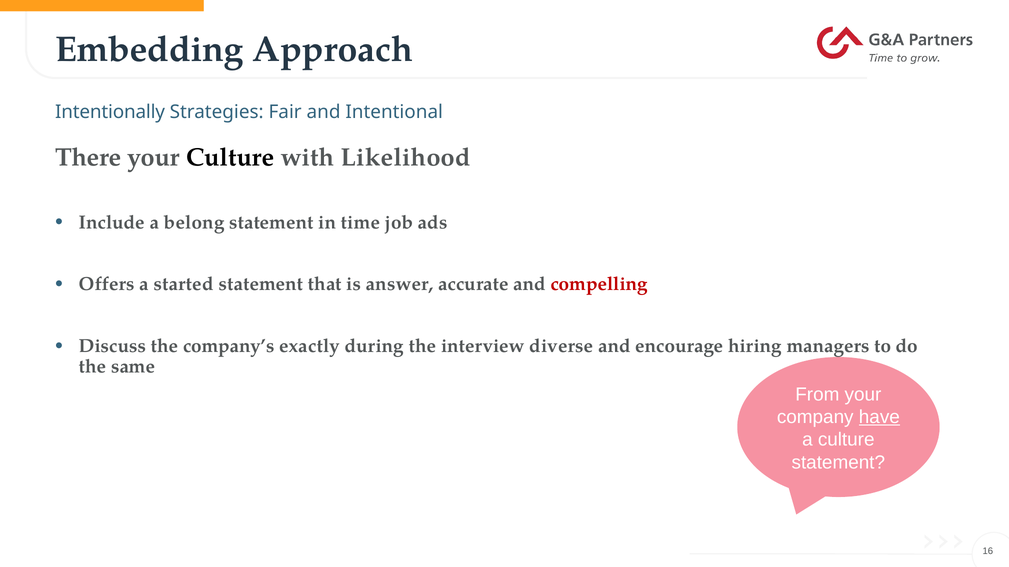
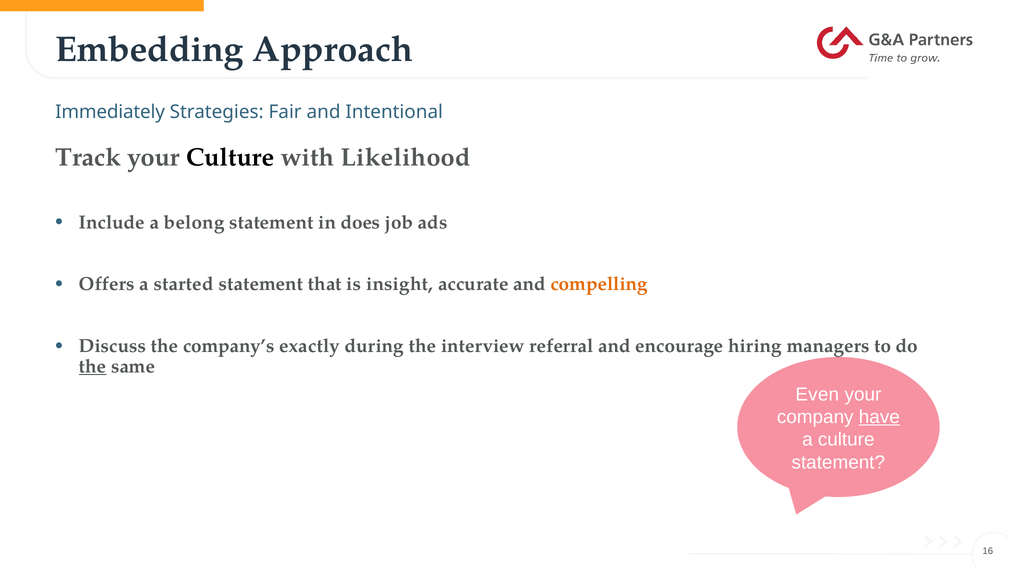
Intentionally: Intentionally -> Immediately
There: There -> Track
time: time -> does
answer: answer -> insight
compelling colour: red -> orange
diverse: diverse -> referral
the at (93, 367) underline: none -> present
From: From -> Even
